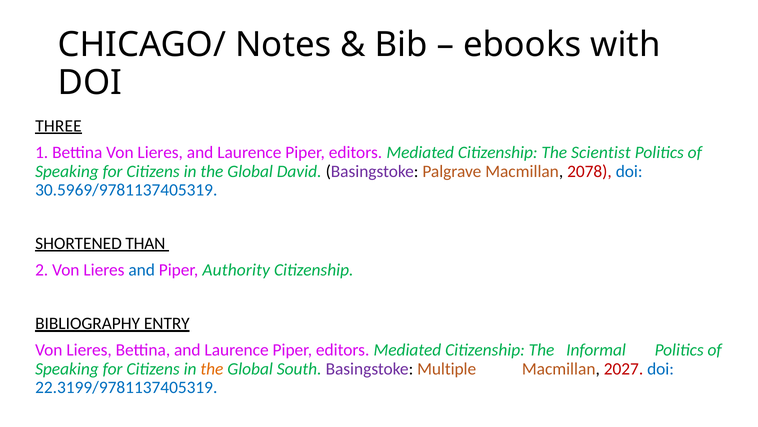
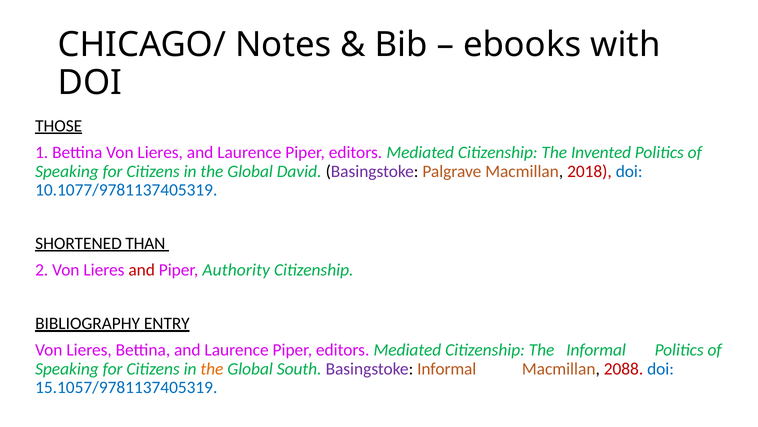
THREE: THREE -> THOSE
Scientist: Scientist -> Invented
2078: 2078 -> 2018
30.5969/9781137405319: 30.5969/9781137405319 -> 10.1077/9781137405319
and at (142, 270) colour: blue -> red
Basingstoke Multiple: Multiple -> Informal
2027: 2027 -> 2088
22.3199/9781137405319: 22.3199/9781137405319 -> 15.1057/9781137405319
